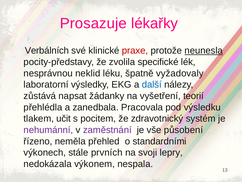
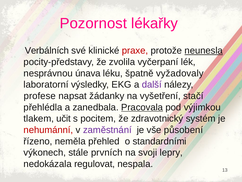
Prosazuje: Prosazuje -> Pozornost
specifické: specifické -> vyčerpaní
neklid: neklid -> únava
další colour: blue -> purple
zůstává: zůstává -> profese
teorií: teorií -> stačí
Pracovala underline: none -> present
výsledku: výsledku -> výjimkou
nehumánní colour: purple -> red
výkonem: výkonem -> regulovat
